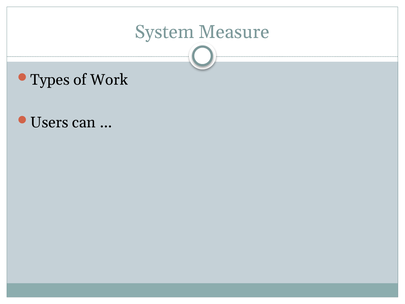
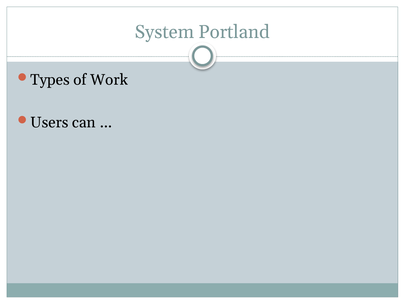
Measure: Measure -> Portland
